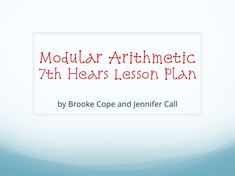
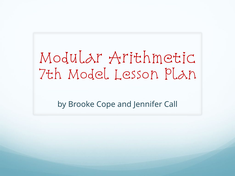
Hears: Hears -> Model
